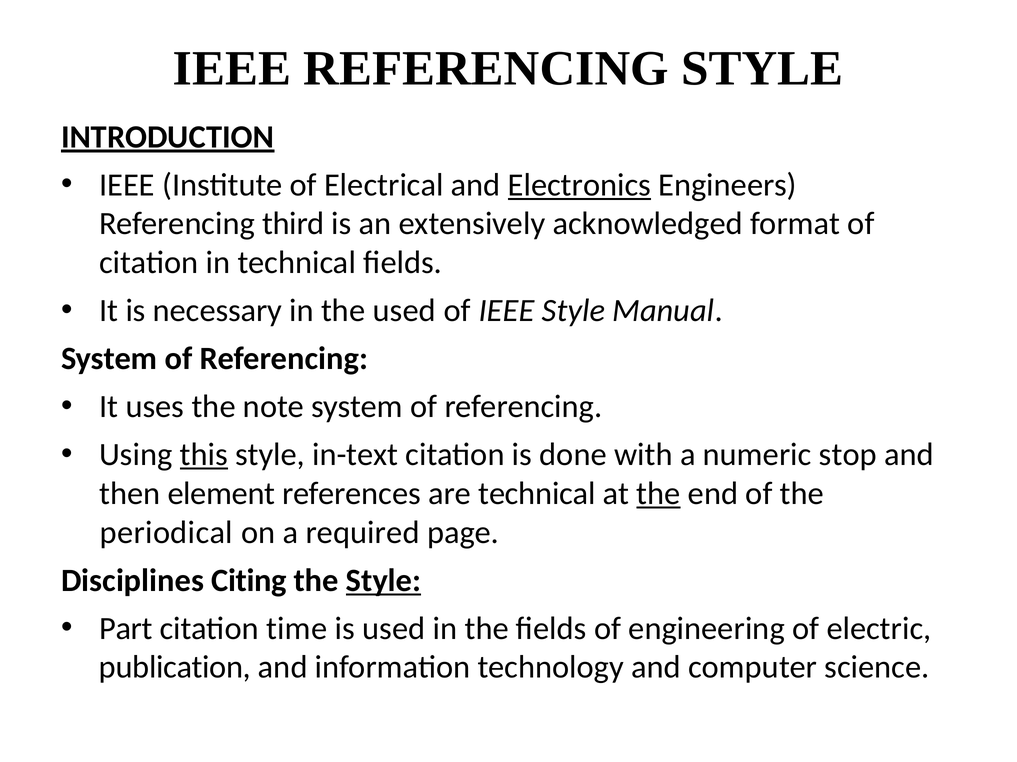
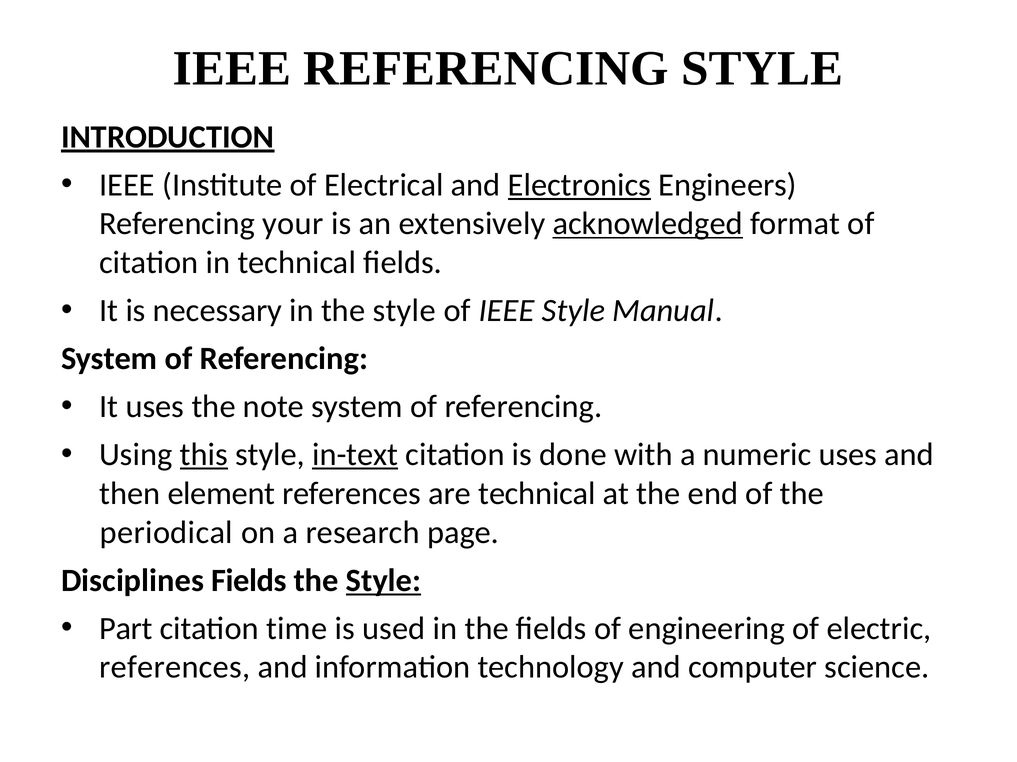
third: third -> your
acknowledged underline: none -> present
in the used: used -> style
in-text underline: none -> present
numeric stop: stop -> uses
the at (658, 494) underline: present -> none
required: required -> research
Disciplines Citing: Citing -> Fields
publication at (175, 668): publication -> references
